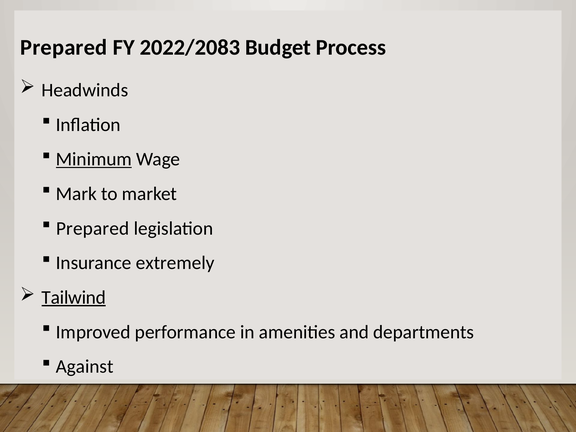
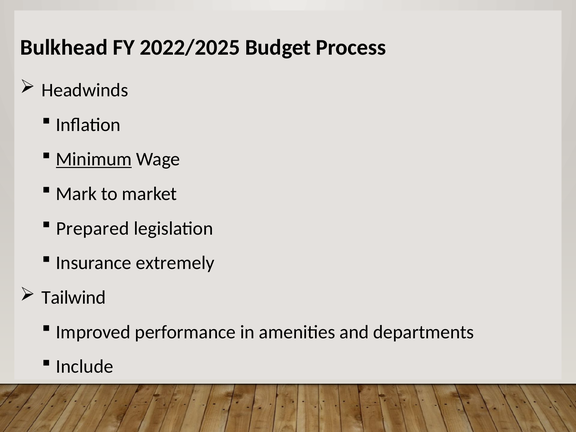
Prepared at (64, 47): Prepared -> Bulkhead
2022/2083: 2022/2083 -> 2022/2025
Tailwind underline: present -> none
Against: Against -> Include
